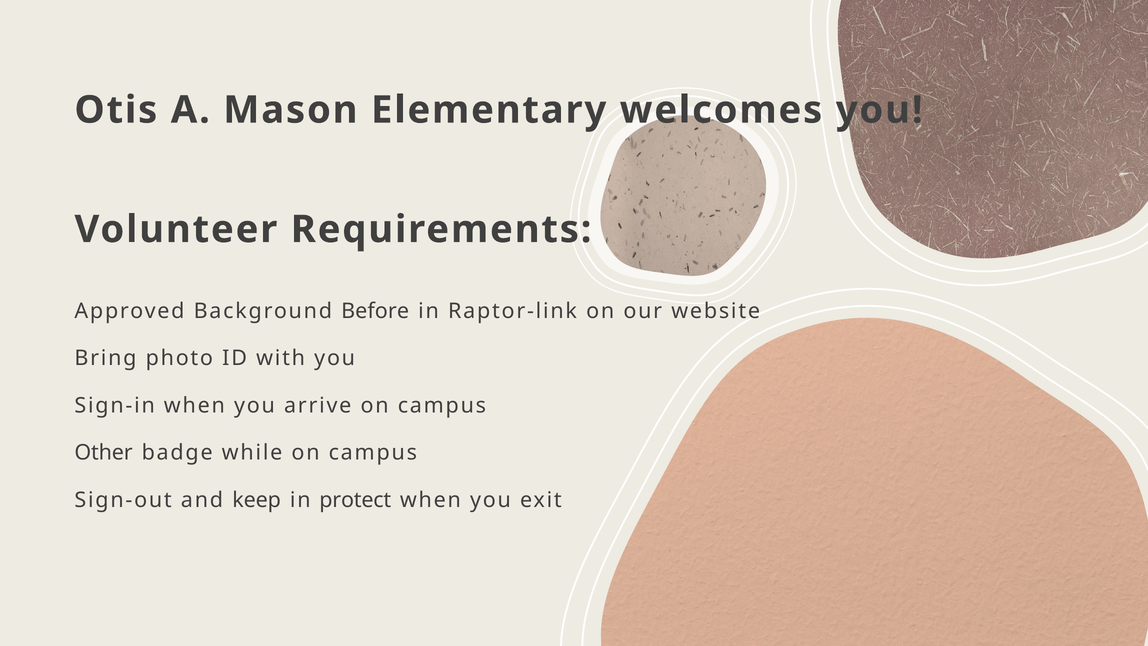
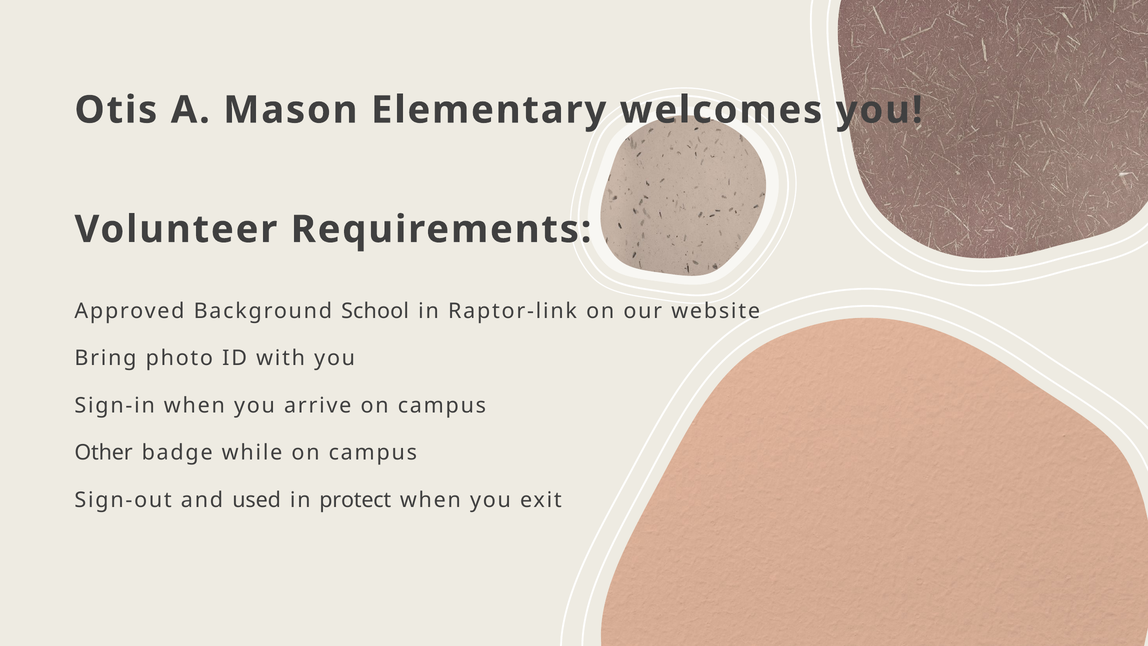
Before: Before -> School
keep: keep -> used
